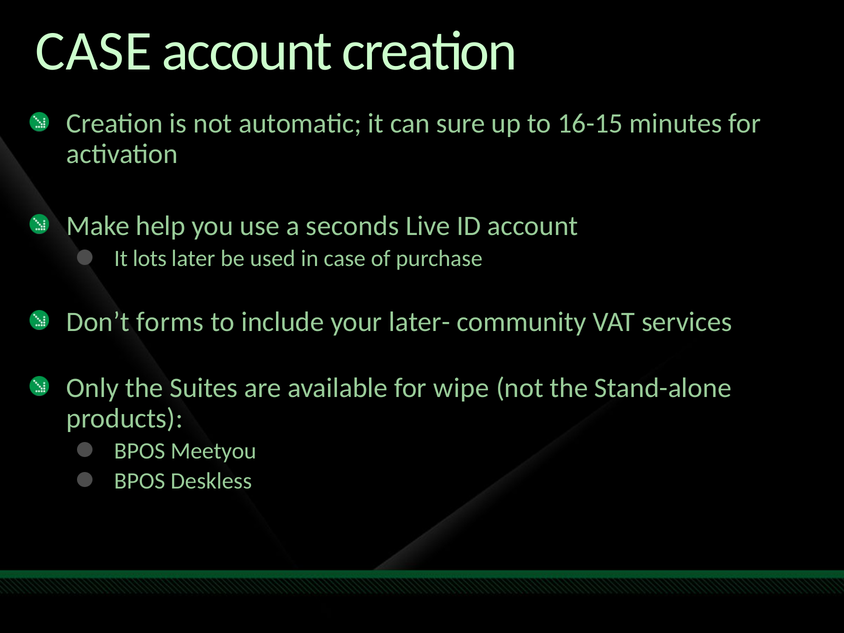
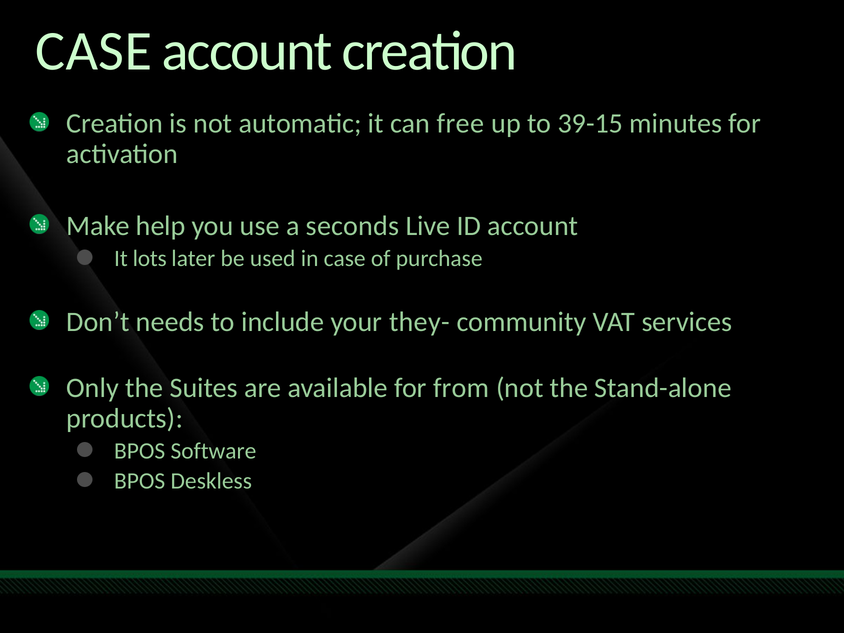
sure: sure -> free
16-15: 16-15 -> 39-15
forms: forms -> needs
later-: later- -> they-
wipe: wipe -> from
Meetyou: Meetyou -> Software
